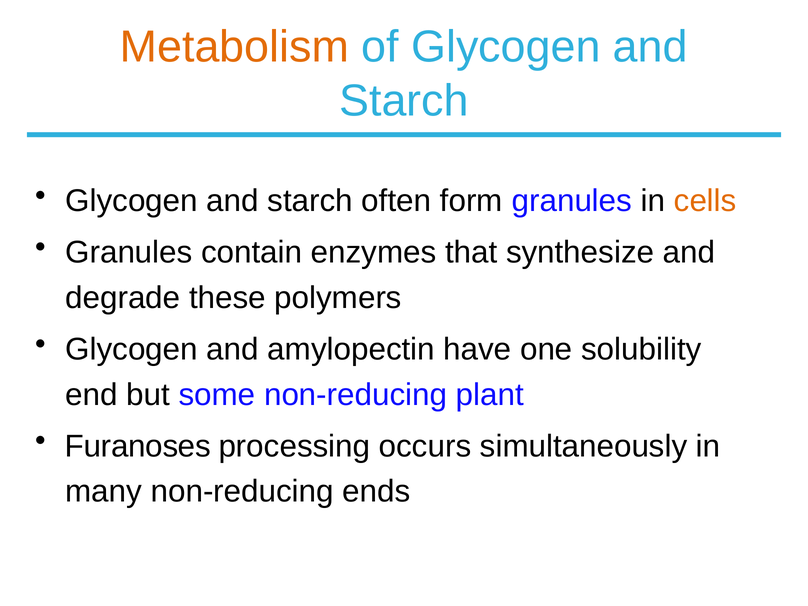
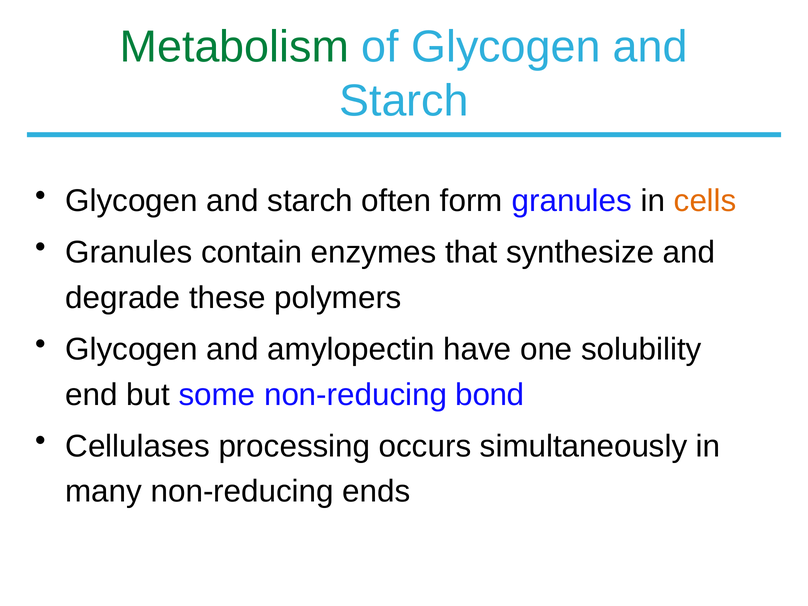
Metabolism colour: orange -> green
plant: plant -> bond
Furanoses: Furanoses -> Cellulases
